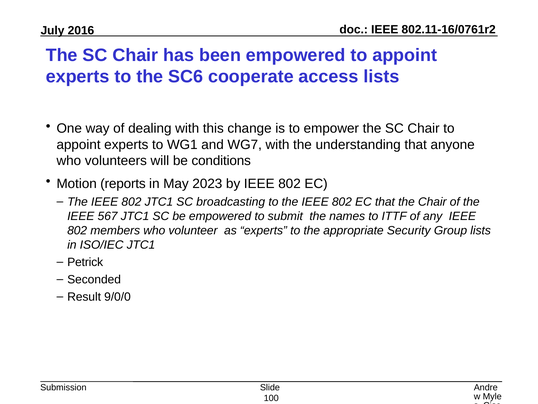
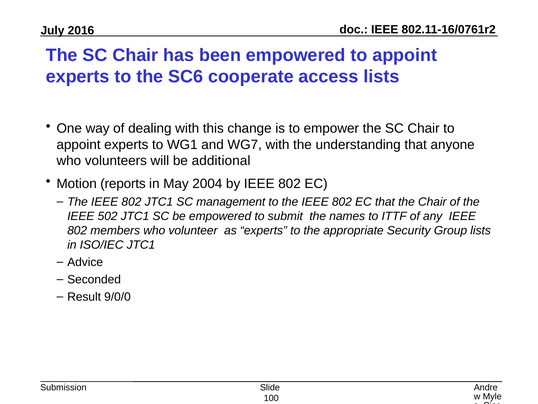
conditions: conditions -> additional
2023: 2023 -> 2004
broadcasting: broadcasting -> management
567: 567 -> 502
Petrick: Petrick -> Advice
